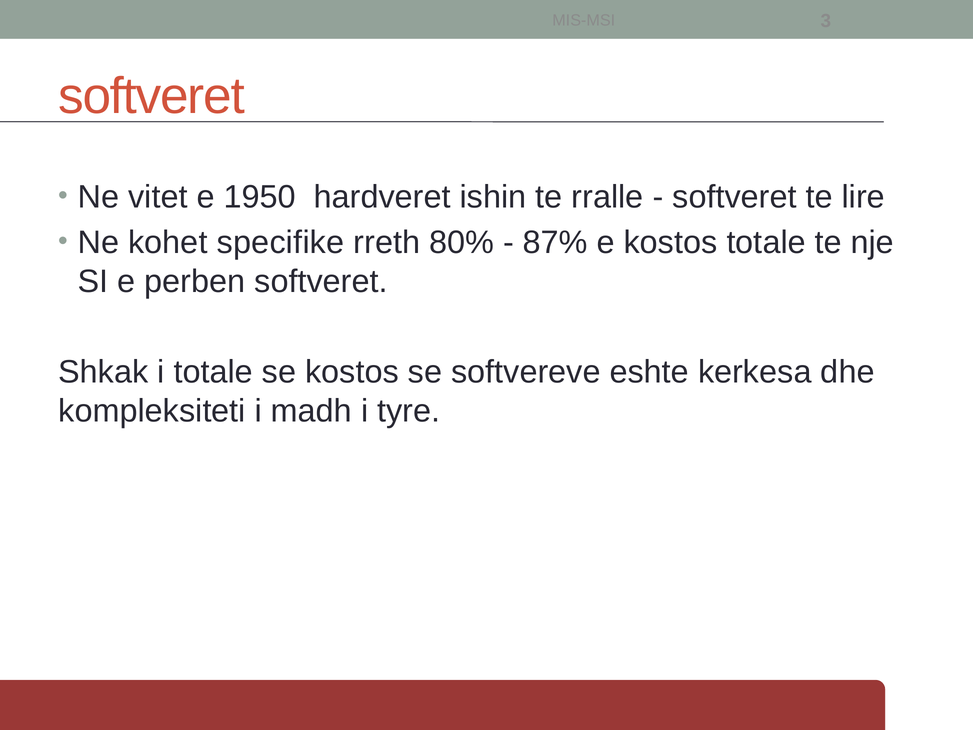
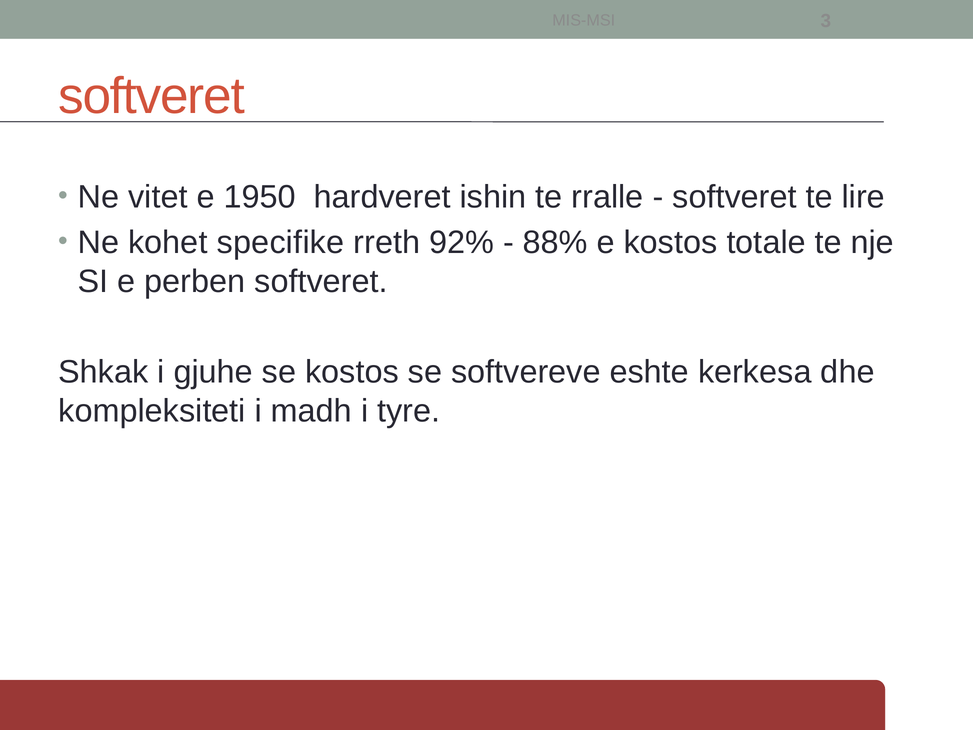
80%: 80% -> 92%
87%: 87% -> 88%
i totale: totale -> gjuhe
